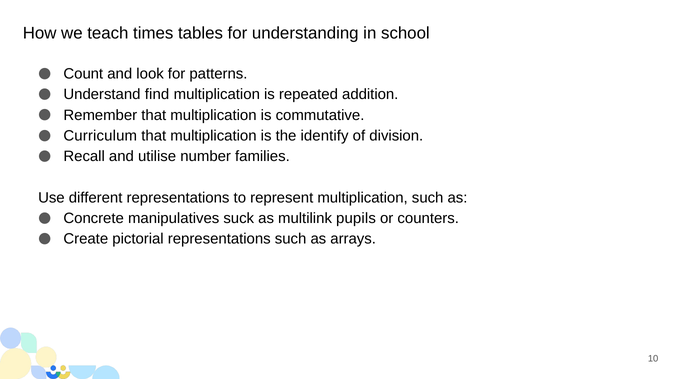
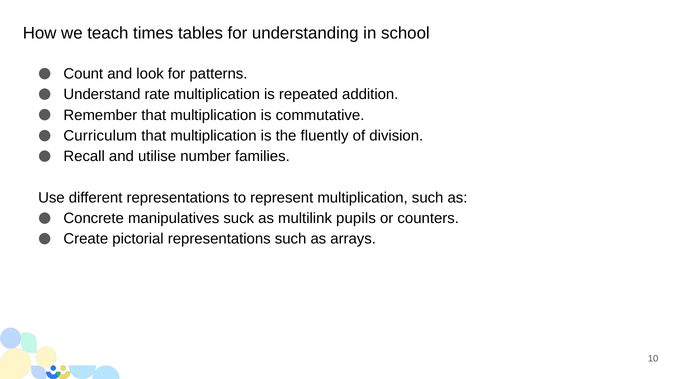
find: find -> rate
identify: identify -> fluently
